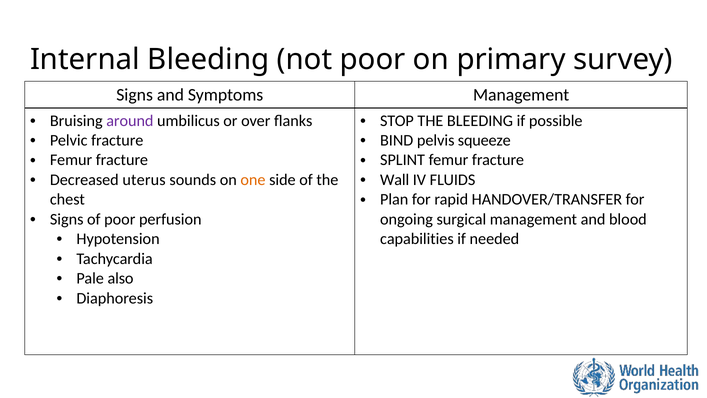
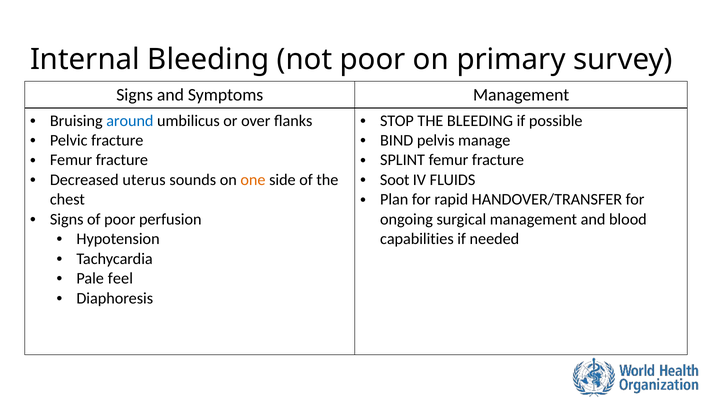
around colour: purple -> blue
squeeze: squeeze -> manage
Wall: Wall -> Soot
also: also -> feel
